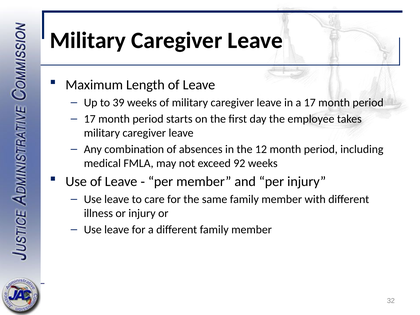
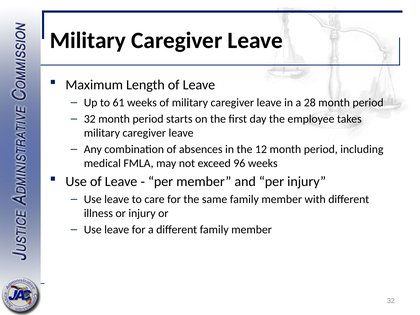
39: 39 -> 61
a 17: 17 -> 28
17 at (90, 119): 17 -> 32
92: 92 -> 96
